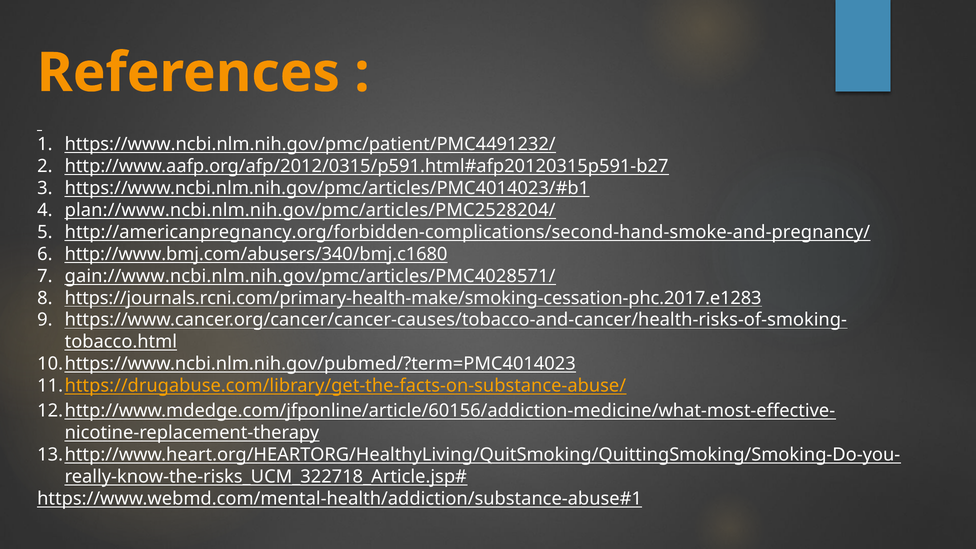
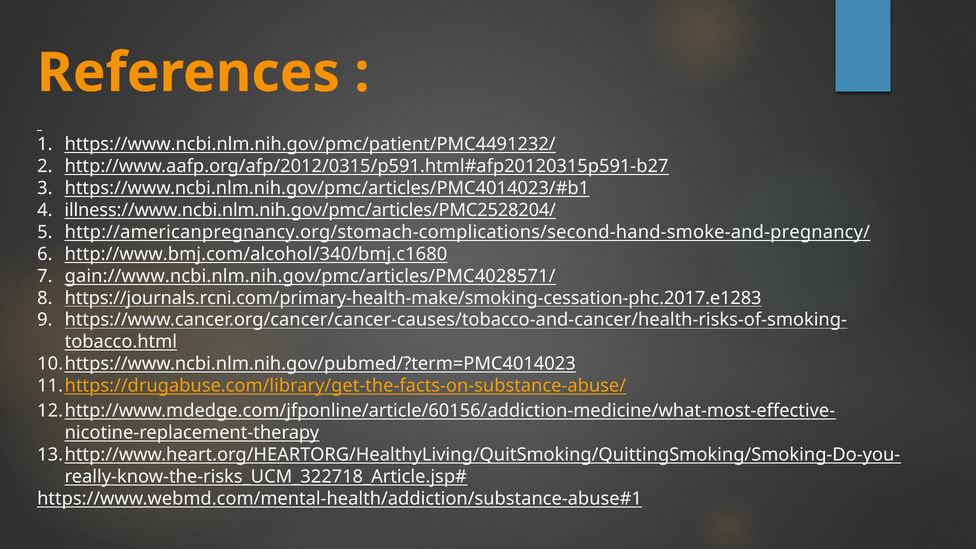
plan://www.ncbi.nlm.nih.gov/pmc/articles/PMC2528204/: plan://www.ncbi.nlm.nih.gov/pmc/articles/PMC2528204/ -> illness://www.ncbi.nlm.nih.gov/pmc/articles/PMC2528204/
http://americanpregnancy.org/forbidden-complications/second-hand-smoke-and-pregnancy/: http://americanpregnancy.org/forbidden-complications/second-hand-smoke-and-pregnancy/ -> http://americanpregnancy.org/stomach-complications/second-hand-smoke-and-pregnancy/
http://www.bmj.com/abusers/340/bmj.c1680: http://www.bmj.com/abusers/340/bmj.c1680 -> http://www.bmj.com/alcohol/340/bmj.c1680
